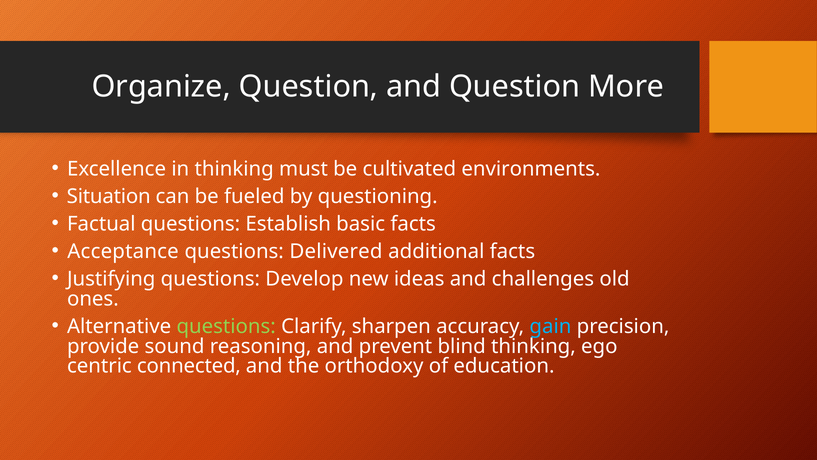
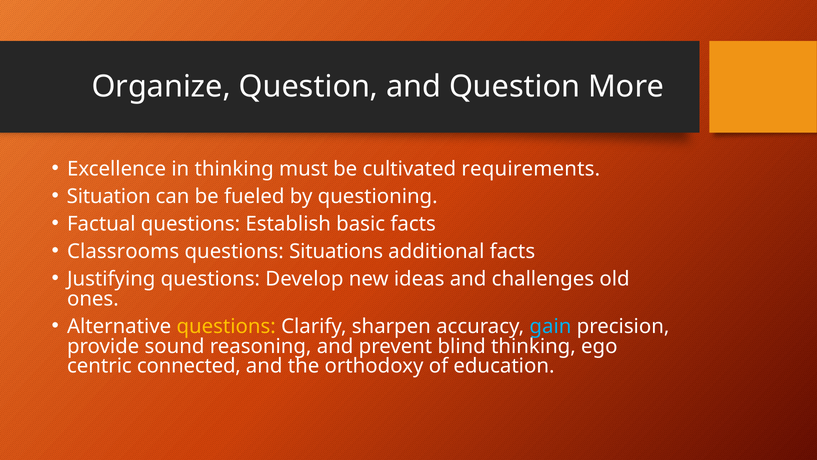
environments: environments -> requirements
Acceptance: Acceptance -> Classrooms
Delivered: Delivered -> Situations
questions at (226, 326) colour: light green -> yellow
